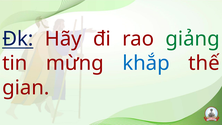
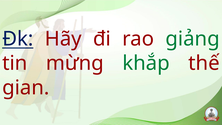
khắp colour: blue -> green
